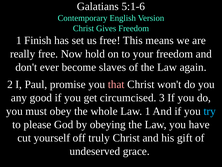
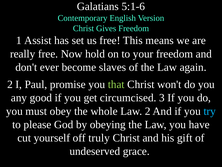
Finish: Finish -> Assist
that colour: pink -> light green
Law 1: 1 -> 2
